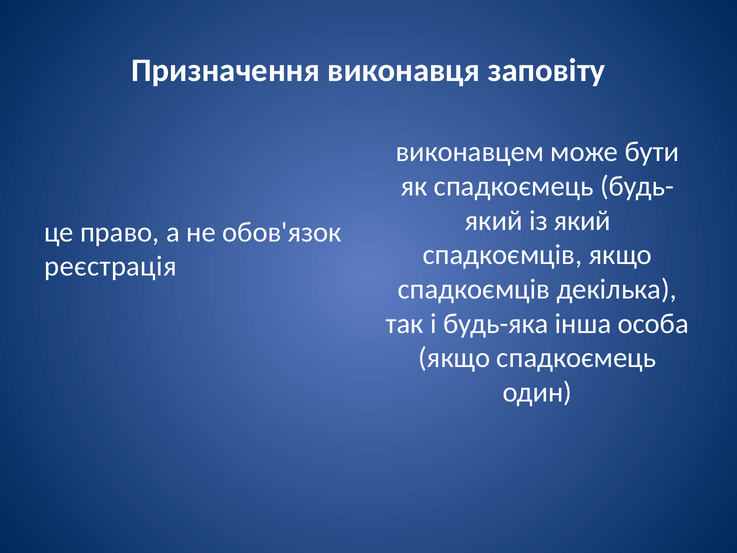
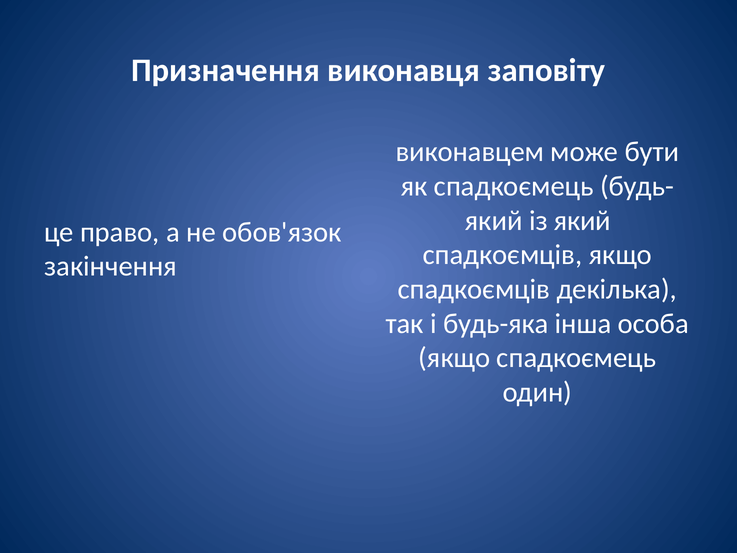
реєстрація: реєстрація -> закінчення
